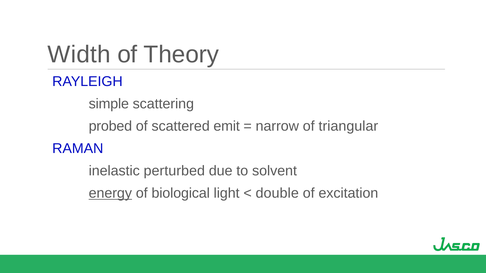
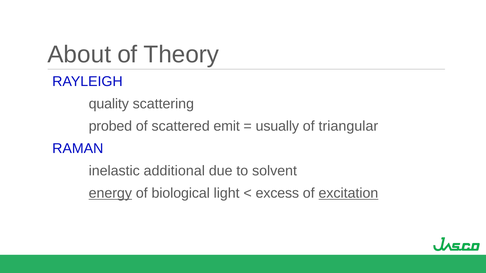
Width: Width -> About
simple: simple -> quality
narrow: narrow -> usually
perturbed: perturbed -> additional
double: double -> excess
excitation underline: none -> present
